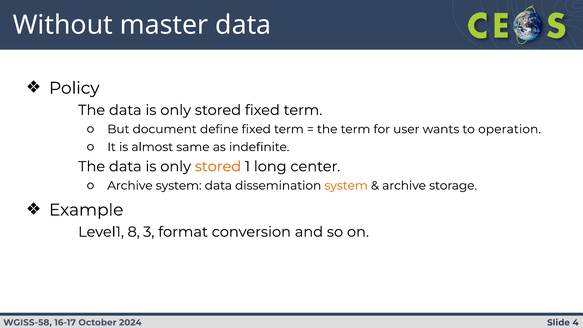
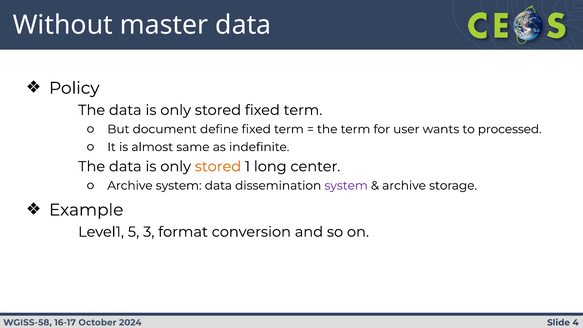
operation: operation -> processed
system at (346, 186) colour: orange -> purple
8: 8 -> 5
